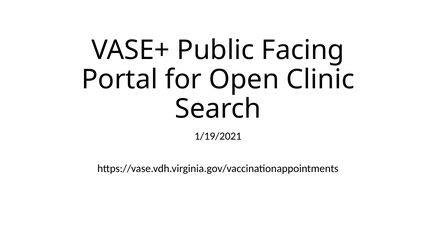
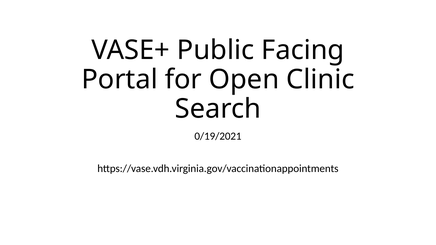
1/19/2021: 1/19/2021 -> 0/19/2021
